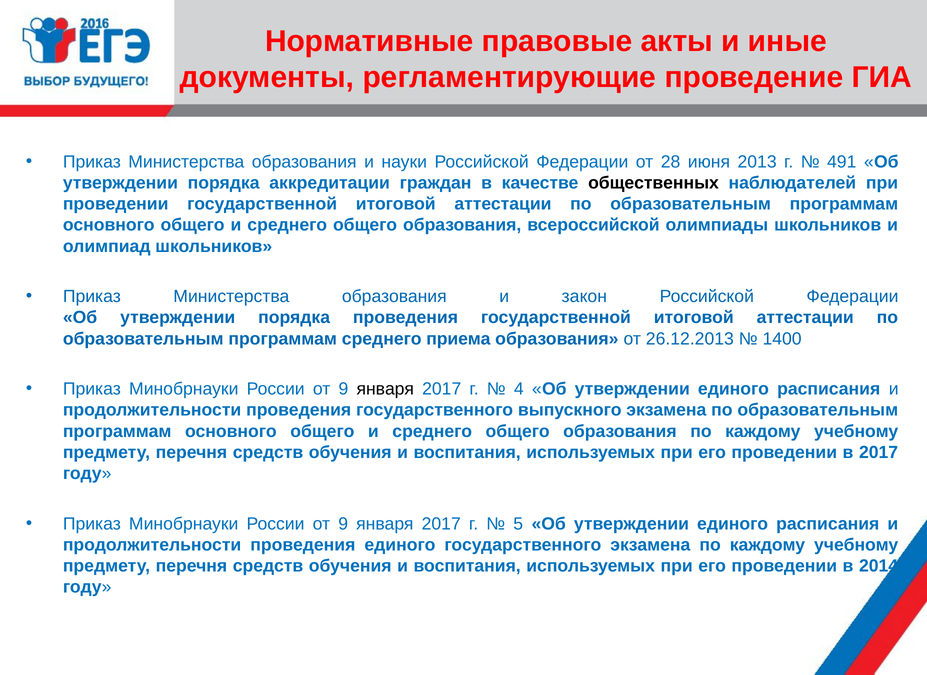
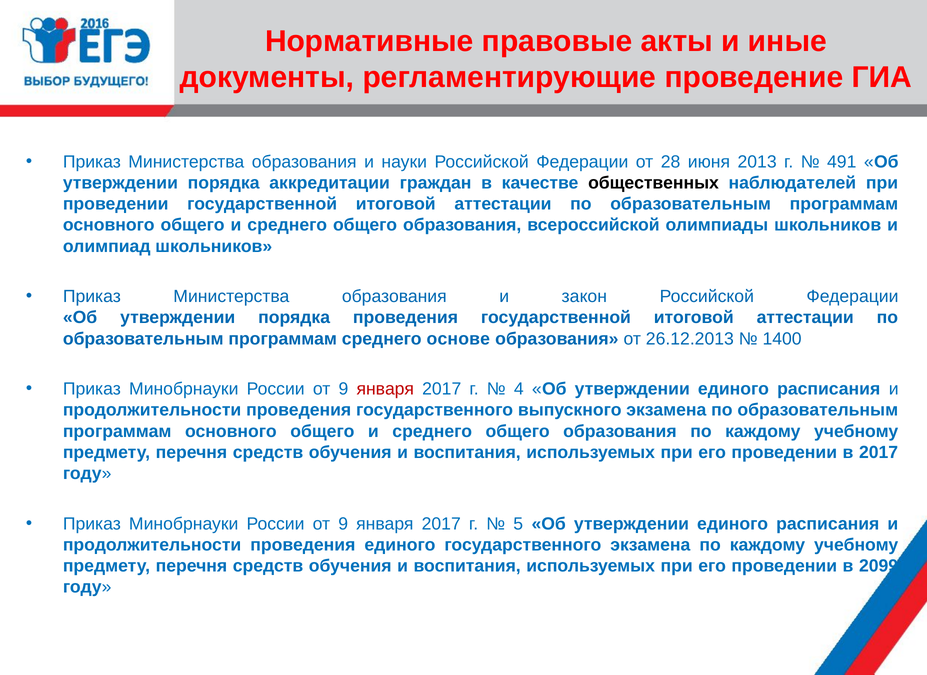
приема: приема -> основе
января at (385, 389) colour: black -> red
2014: 2014 -> 2099
